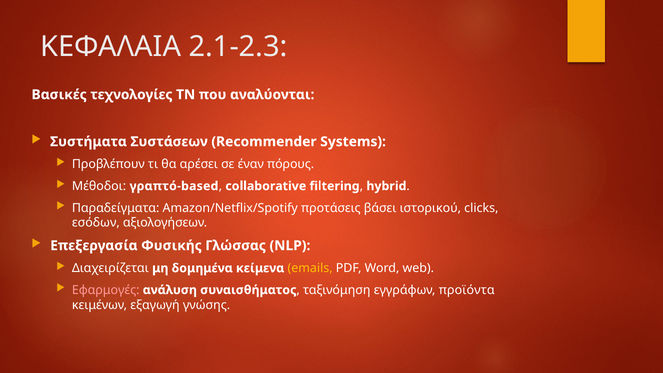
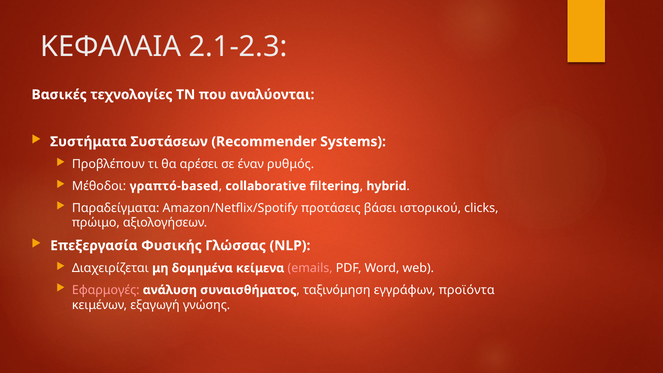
πόρους: πόρους -> ρυθμός
εσόδων: εσόδων -> πρώιμο
emails colour: yellow -> pink
